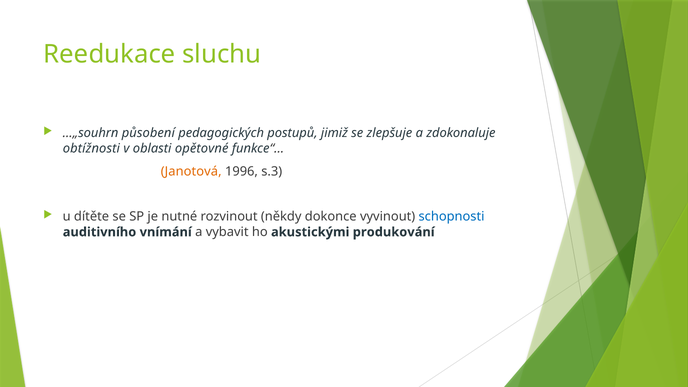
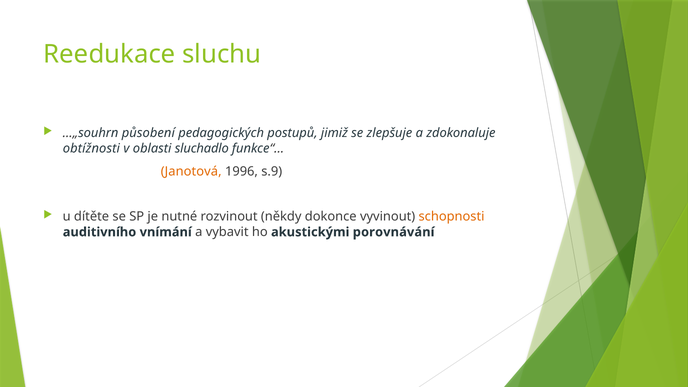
opětovné: opětovné -> sluchadlo
s.3: s.3 -> s.9
schopnosti colour: blue -> orange
produkování: produkování -> porovnávání
